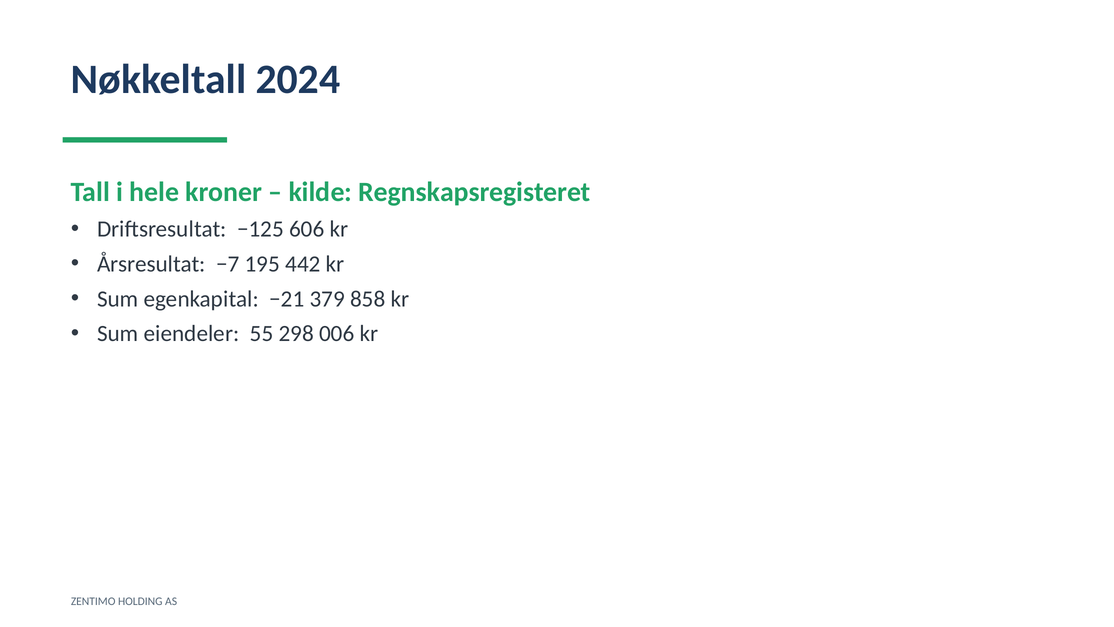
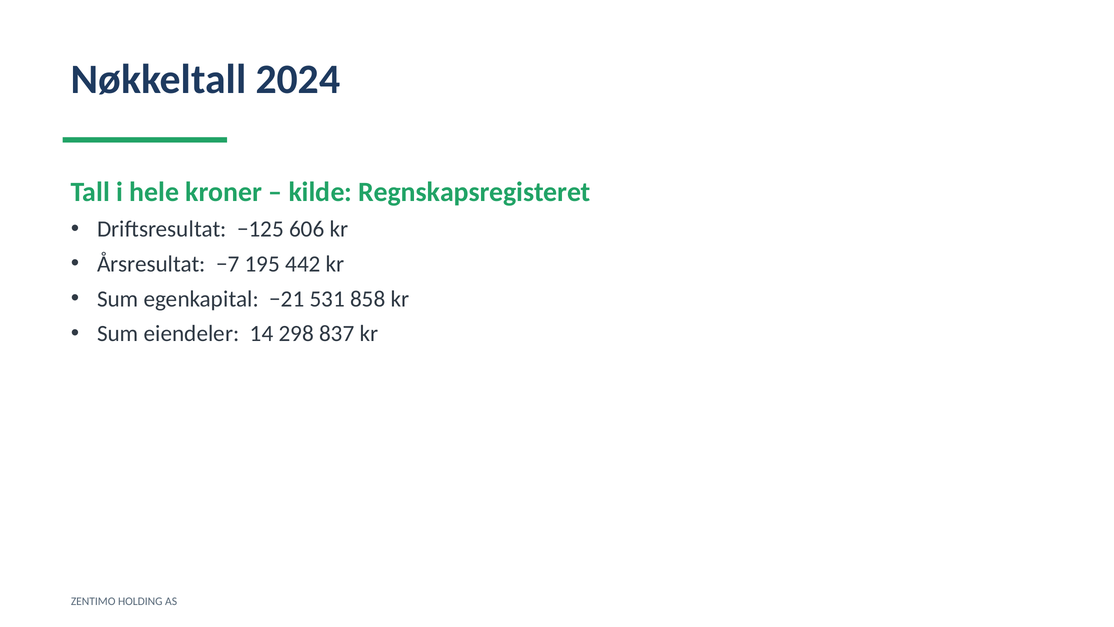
379: 379 -> 531
55: 55 -> 14
006: 006 -> 837
